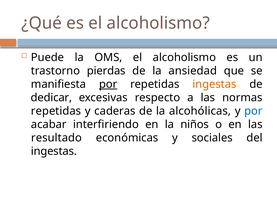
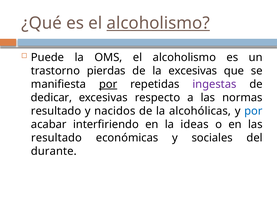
alcoholismo at (158, 23) underline: none -> present
la ansiedad: ansiedad -> excesivas
ingestas at (214, 84) colour: orange -> purple
repetidas at (56, 111): repetidas -> resultado
caderas: caderas -> nacidos
niños: niños -> ideas
ingestas at (54, 151): ingestas -> durante
